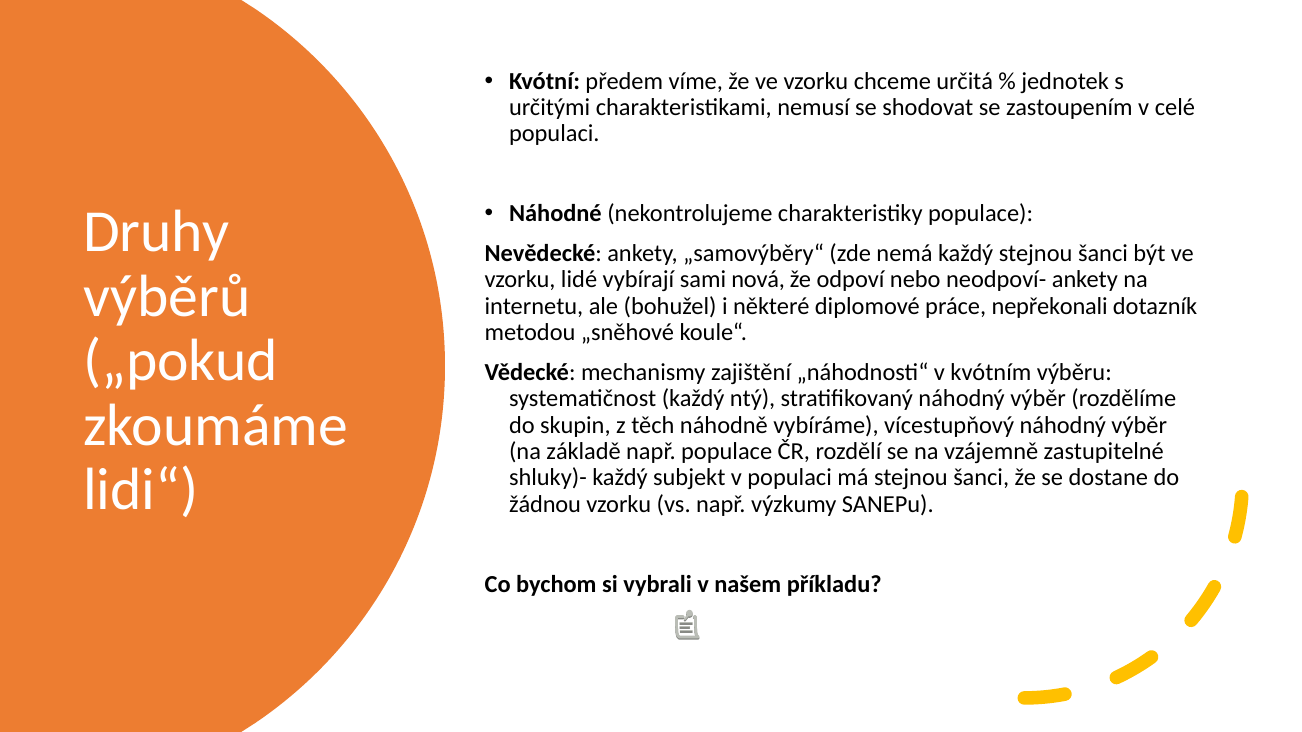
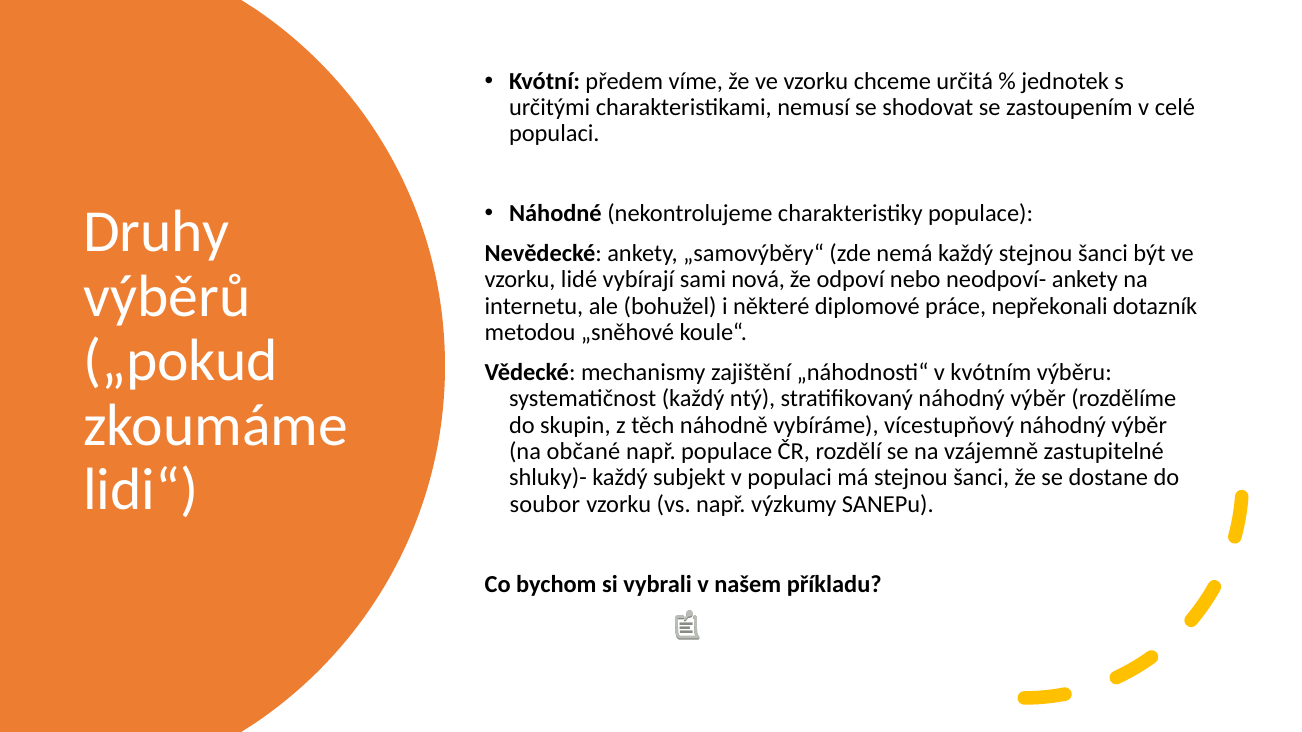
základě: základě -> občané
žádnou: žádnou -> soubor
